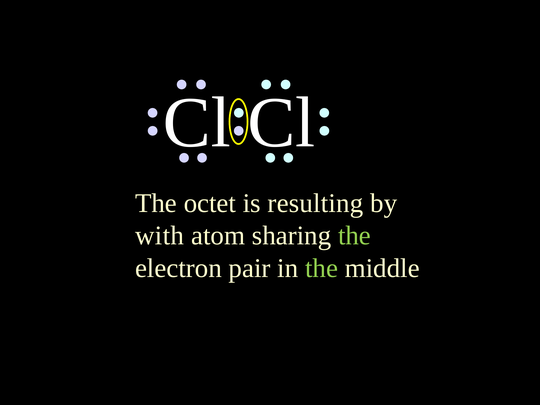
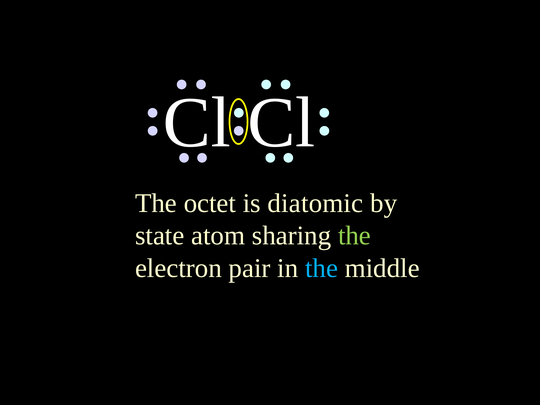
resulting: resulting -> diatomic
with: with -> state
the at (322, 268) colour: light green -> light blue
